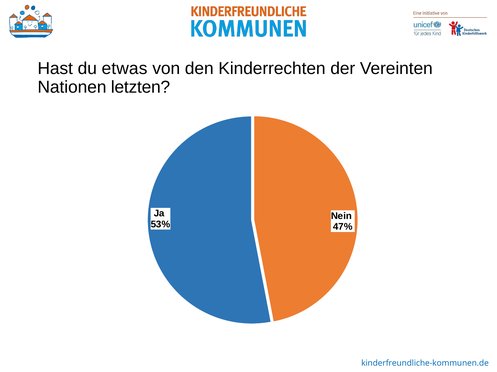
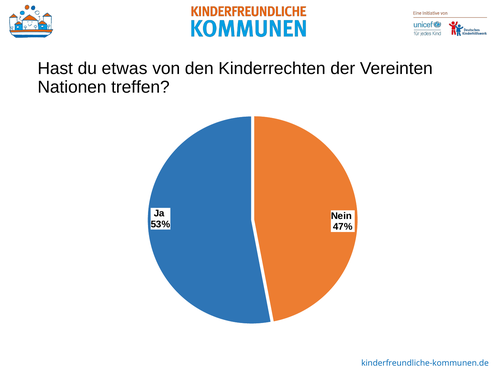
letzten: letzten -> treffen
